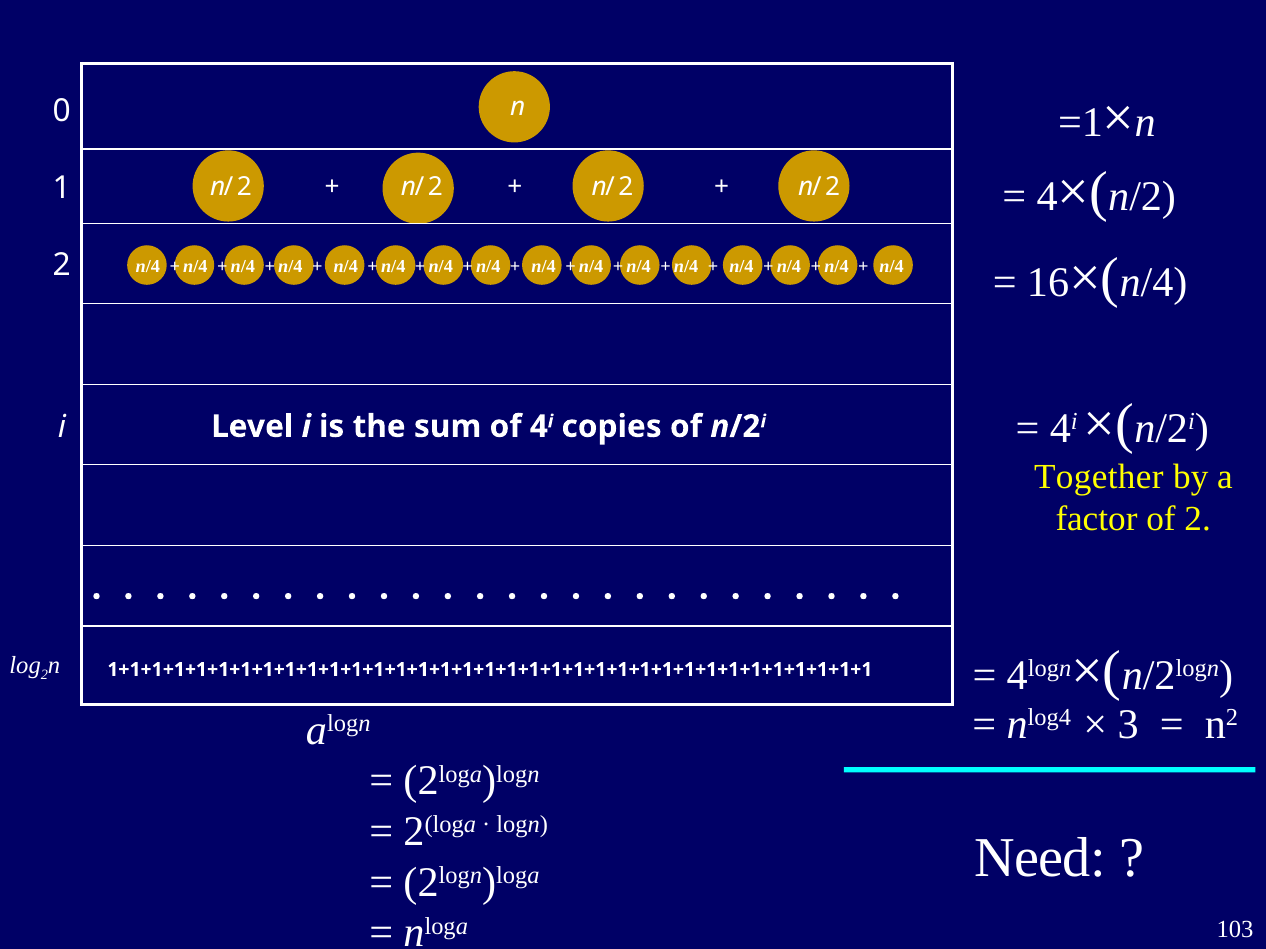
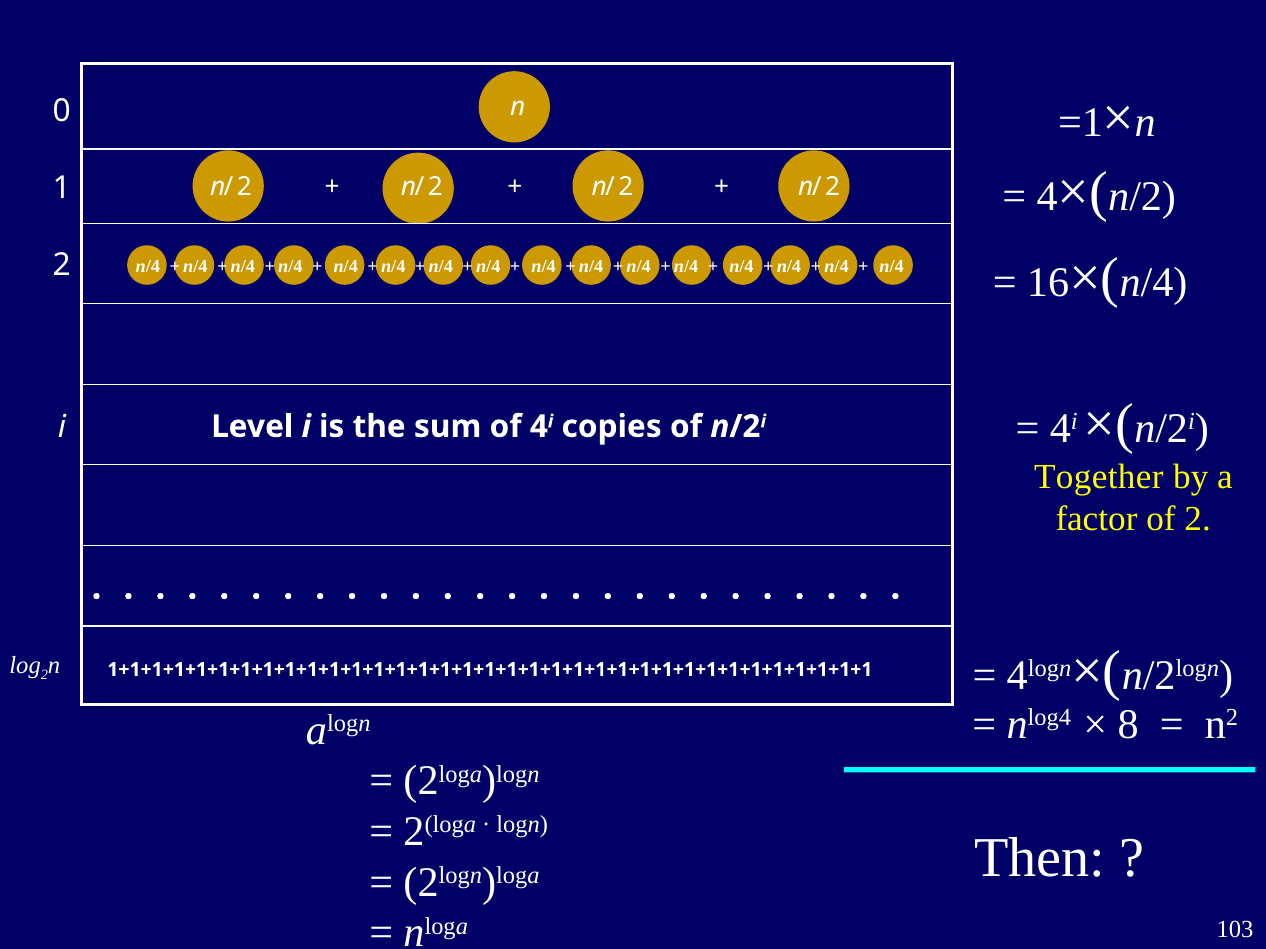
3: 3 -> 8
Need: Need -> Then
